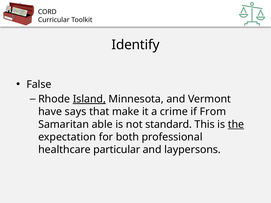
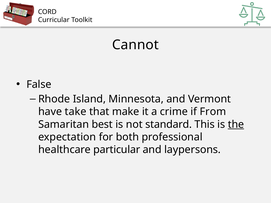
Identify: Identify -> Cannot
Island underline: present -> none
says: says -> take
able: able -> best
